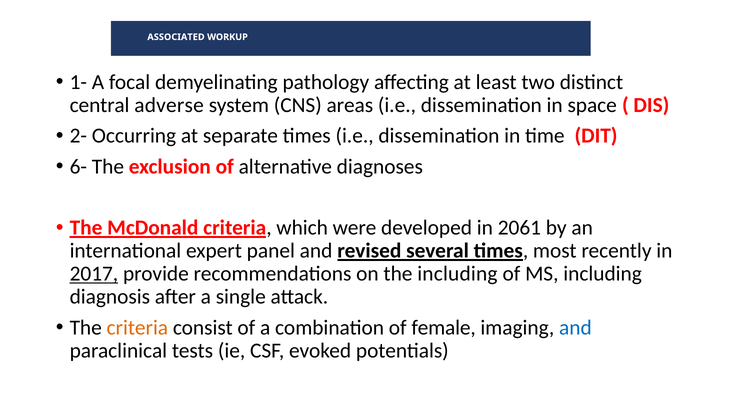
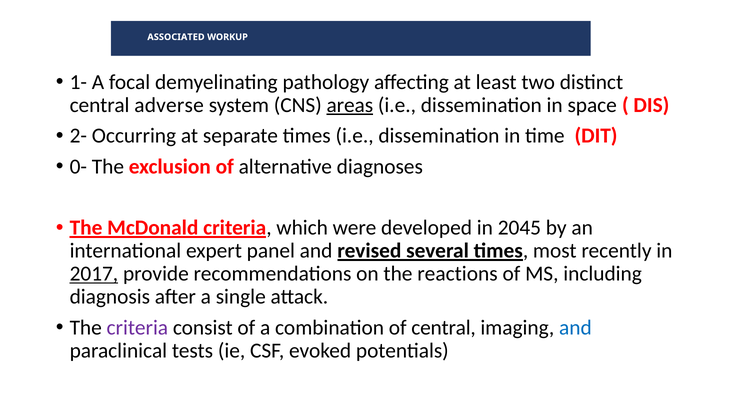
areas underline: none -> present
6-: 6- -> 0-
2061: 2061 -> 2045
the including: including -> reactions
criteria at (137, 328) colour: orange -> purple
of female: female -> central
